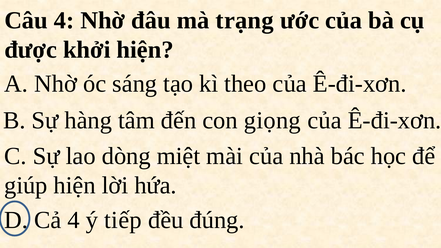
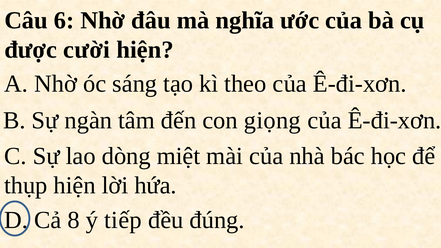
Câu 4: 4 -> 6
trạng: trạng -> nghĩa
khởi: khởi -> cười
hàng: hàng -> ngàn
giúp: giúp -> thụp
Cả 4: 4 -> 8
